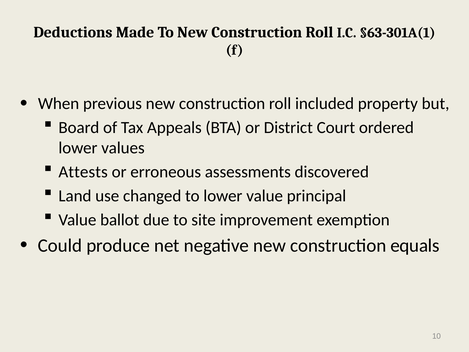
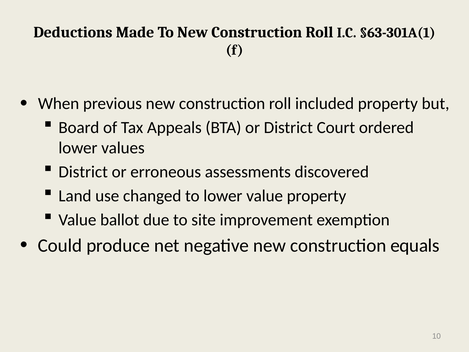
Attests at (83, 172): Attests -> District
value principal: principal -> property
